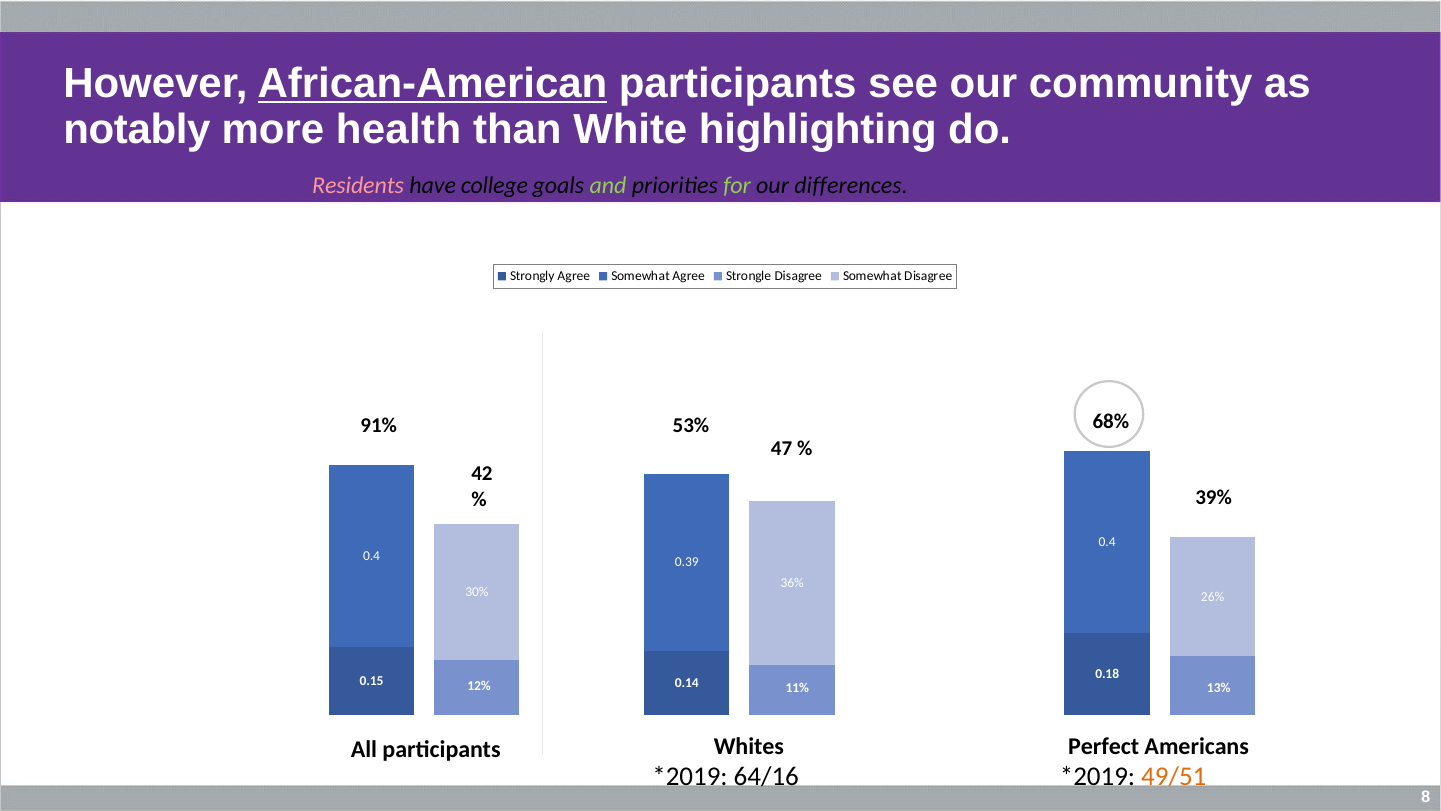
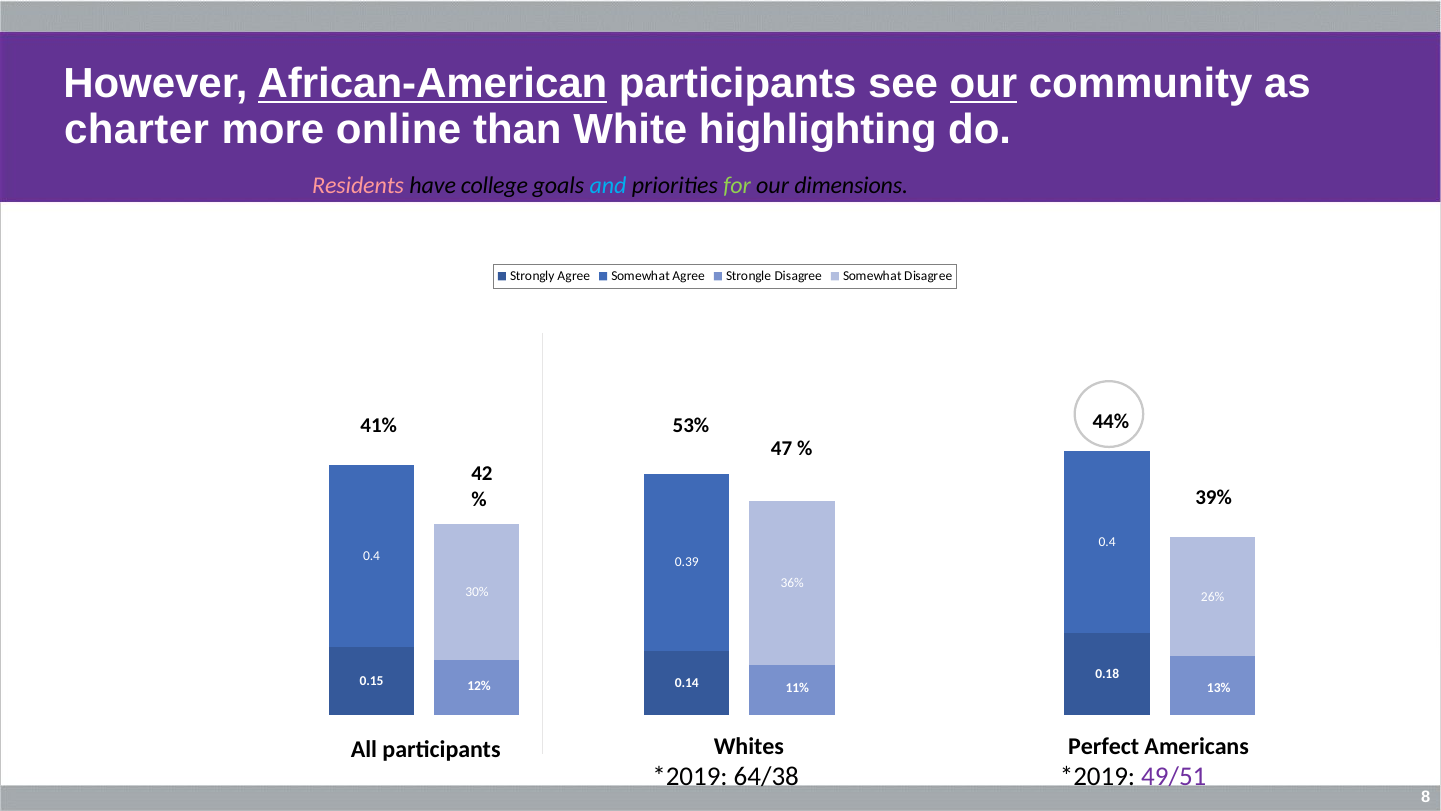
our at (983, 84) underline: none -> present
notably: notably -> charter
health: health -> online
and colour: light green -> light blue
differences: differences -> dimensions
91%: 91% -> 41%
68%: 68% -> 44%
64/16: 64/16 -> 64/38
49/51 colour: orange -> purple
